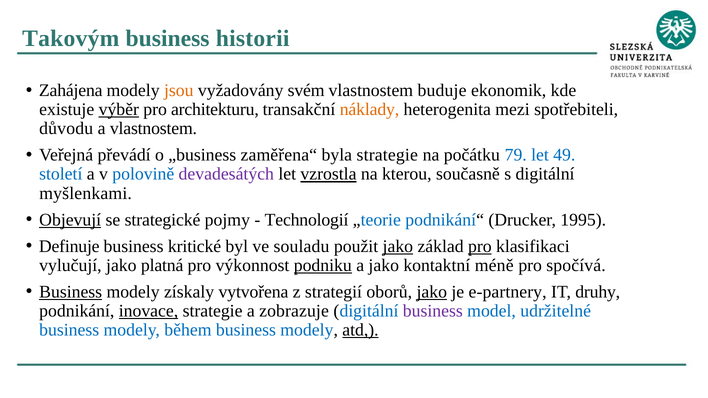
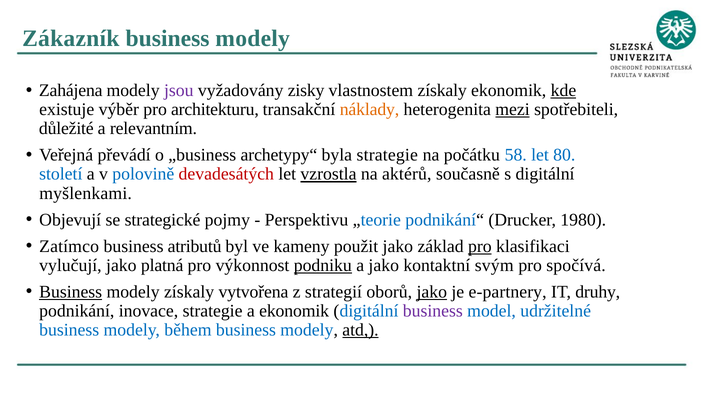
Takovým: Takovým -> Zákazník
historii at (253, 38): historii -> modely
jsou colour: orange -> purple
svém: svém -> zisky
vlastnostem buduje: buduje -> získaly
kde underline: none -> present
výběr underline: present -> none
mezi underline: none -> present
důvodu: důvodu -> důležité
a vlastnostem: vlastnostem -> relevantním
zaměřena“: zaměřena“ -> archetypy“
79: 79 -> 58
49: 49 -> 80
devadesátých colour: purple -> red
kterou: kterou -> aktérů
Objevují underline: present -> none
Technologií: Technologií -> Perspektivu
1995: 1995 -> 1980
Definuje: Definuje -> Zatímco
kritické: kritické -> atributů
souladu: souladu -> kameny
jako at (398, 246) underline: present -> none
méně: méně -> svým
inovace underline: present -> none
a zobrazuje: zobrazuje -> ekonomik
